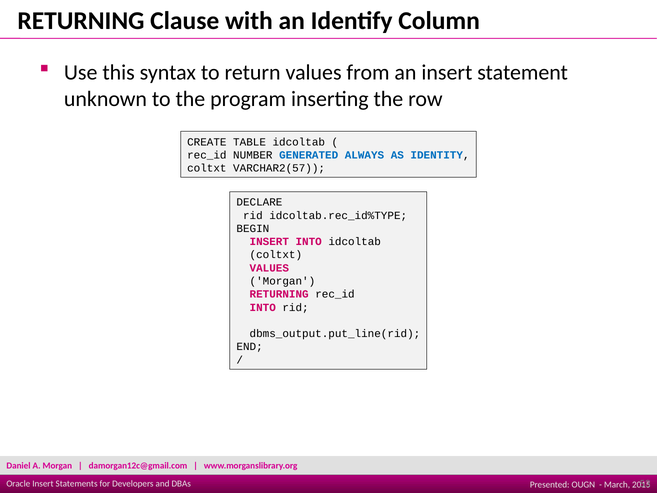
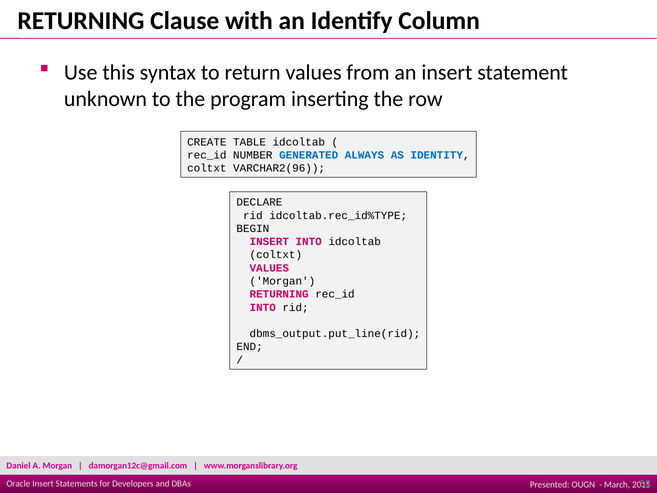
VARCHAR2(57: VARCHAR2(57 -> VARCHAR2(96
